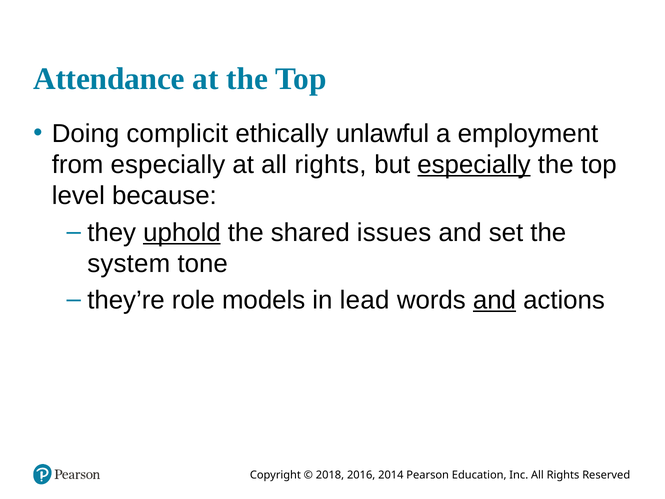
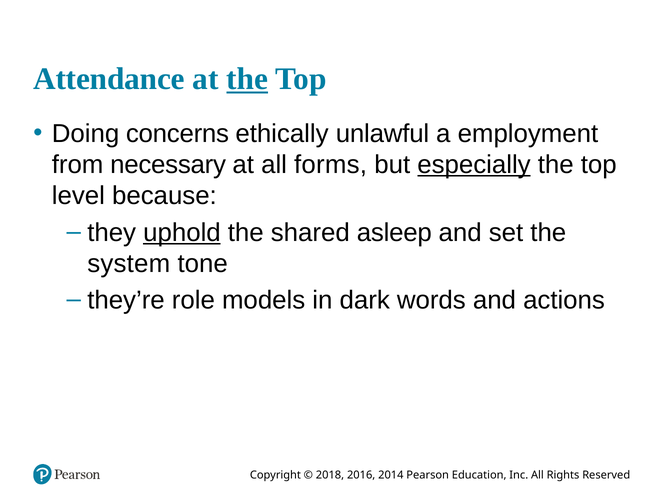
the at (247, 79) underline: none -> present
complicit: complicit -> concerns
from especially: especially -> necessary
at all rights: rights -> forms
issues: issues -> asleep
lead: lead -> dark
and at (494, 300) underline: present -> none
